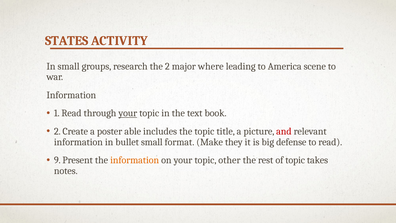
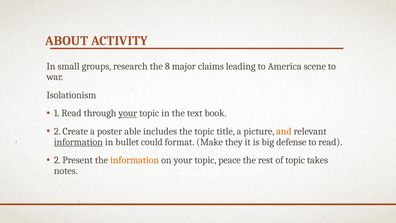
STATES: STATES -> ABOUT
the 2: 2 -> 8
where: where -> claims
Information at (71, 95): Information -> Isolationism
and colour: red -> orange
information at (78, 142) underline: none -> present
bullet small: small -> could
9 at (57, 160): 9 -> 2
other: other -> peace
